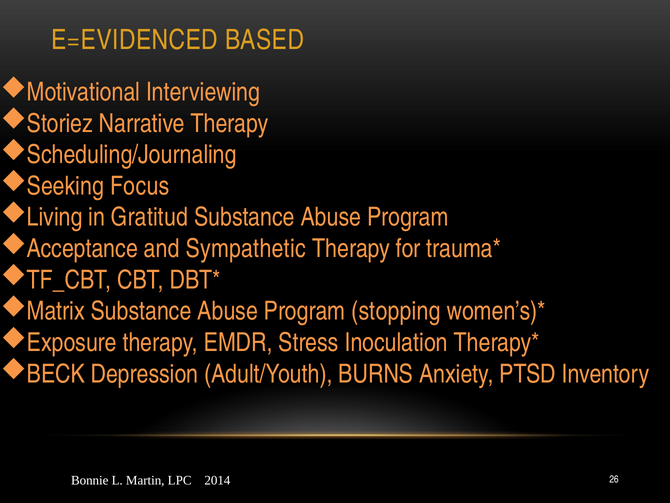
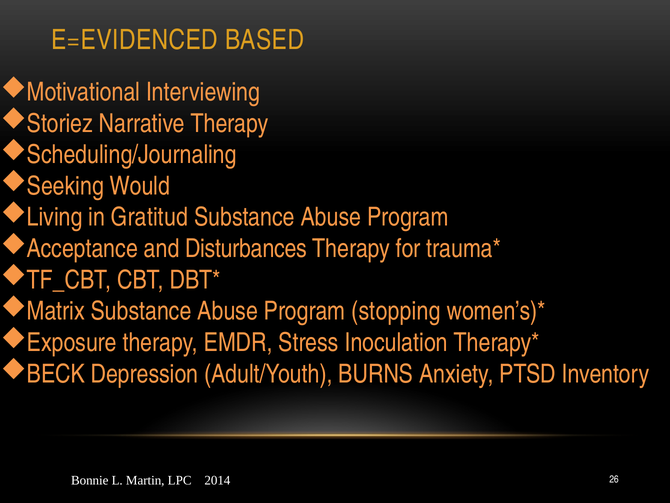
Focus: Focus -> Would
Sympathetic: Sympathetic -> Disturbances
